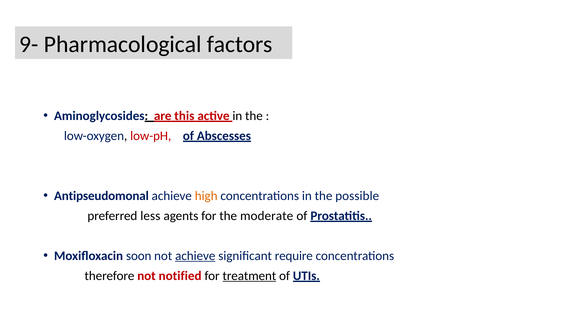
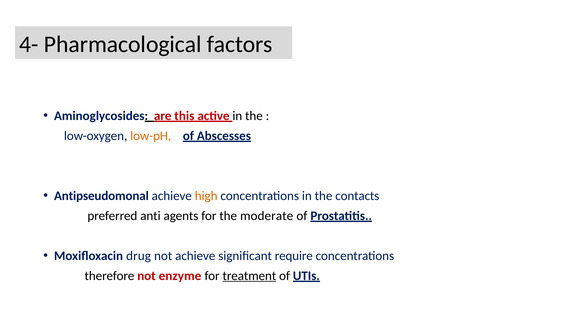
9-: 9- -> 4-
low-pH colour: red -> orange
possible: possible -> contacts
less: less -> anti
soon: soon -> drug
achieve at (195, 256) underline: present -> none
notified: notified -> enzyme
